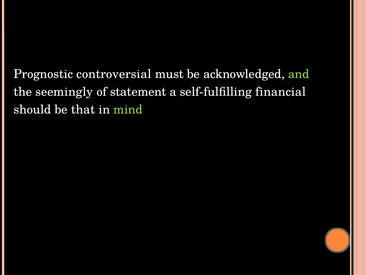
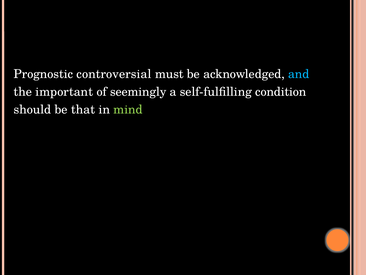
and colour: light green -> light blue
seemingly: seemingly -> important
statement: statement -> seemingly
financial: financial -> condition
